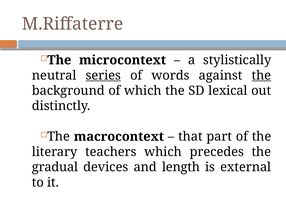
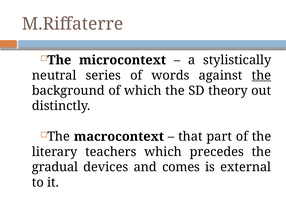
series underline: present -> none
lexical: lexical -> theory
length: length -> comes
